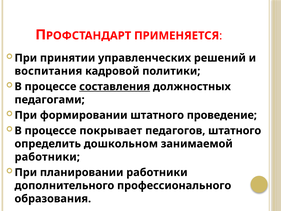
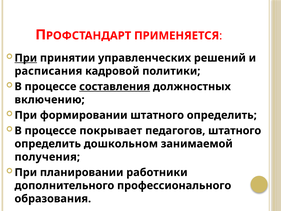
При at (26, 58) underline: none -> present
воспитания: воспитания -> расписания
педагогами: педагогами -> включению
формировании штатного проведение: проведение -> определить
работники at (47, 157): работники -> получения
